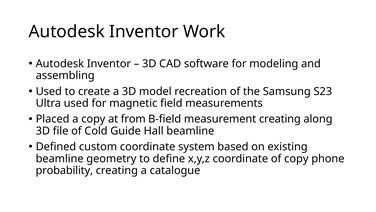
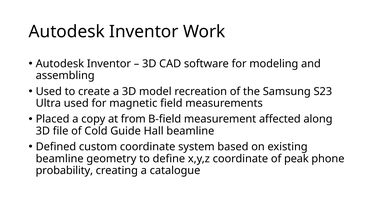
measurement creating: creating -> affected
of copy: copy -> peak
